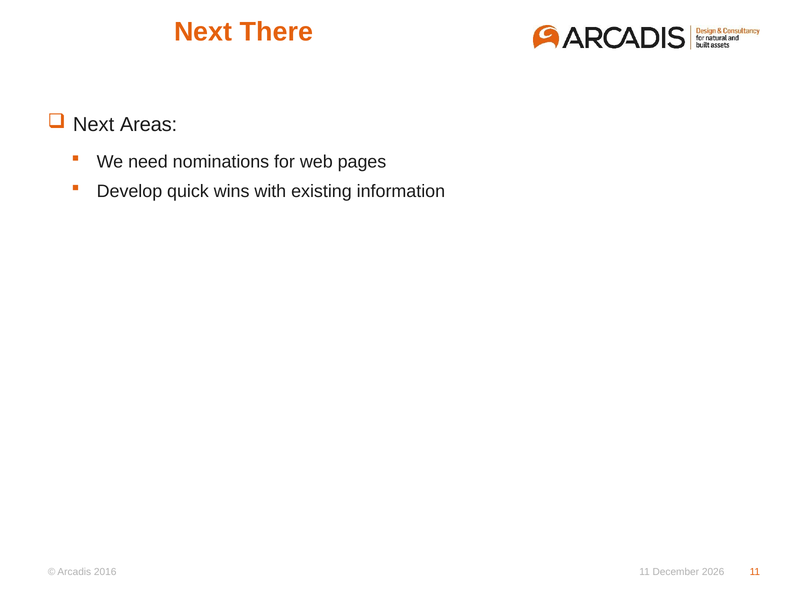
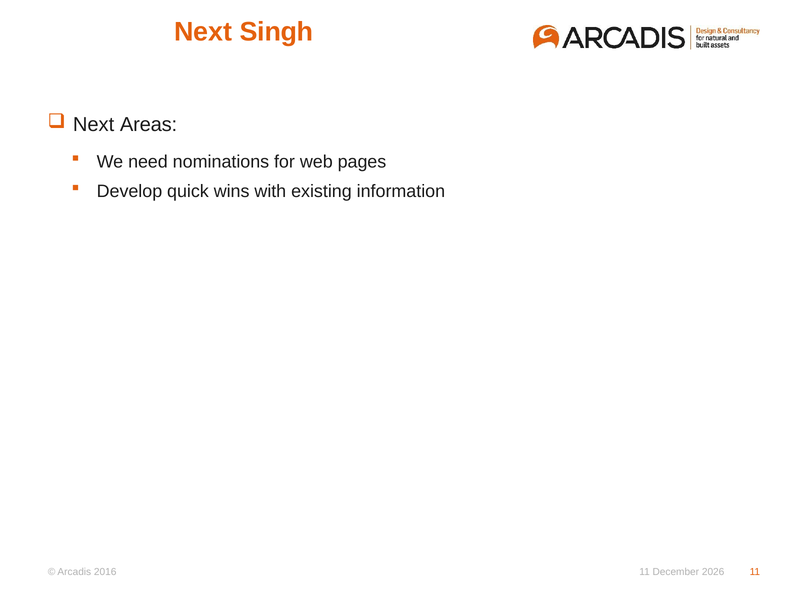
There: There -> Singh
